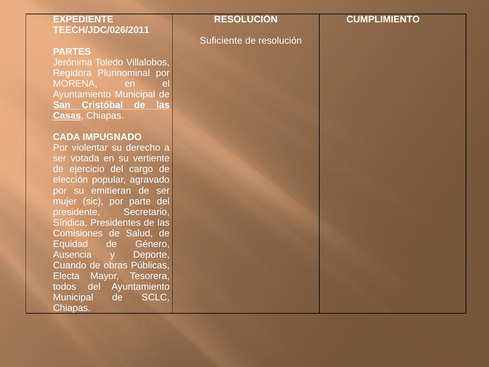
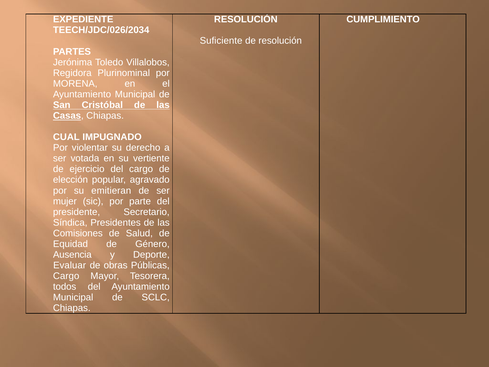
TEECH/JDC/026/2011: TEECH/JDC/026/2011 -> TEECH/JDC/026/2034
CADA: CADA -> CUAL
Cuando: Cuando -> Evaluar
Electa at (66, 276): Electa -> Cargo
